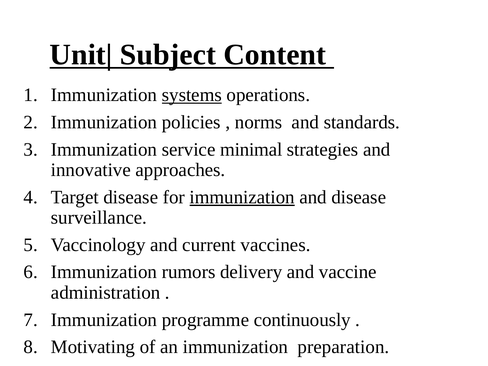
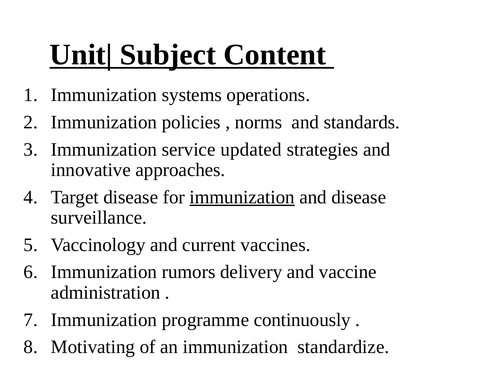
systems underline: present -> none
minimal: minimal -> updated
preparation: preparation -> standardize
